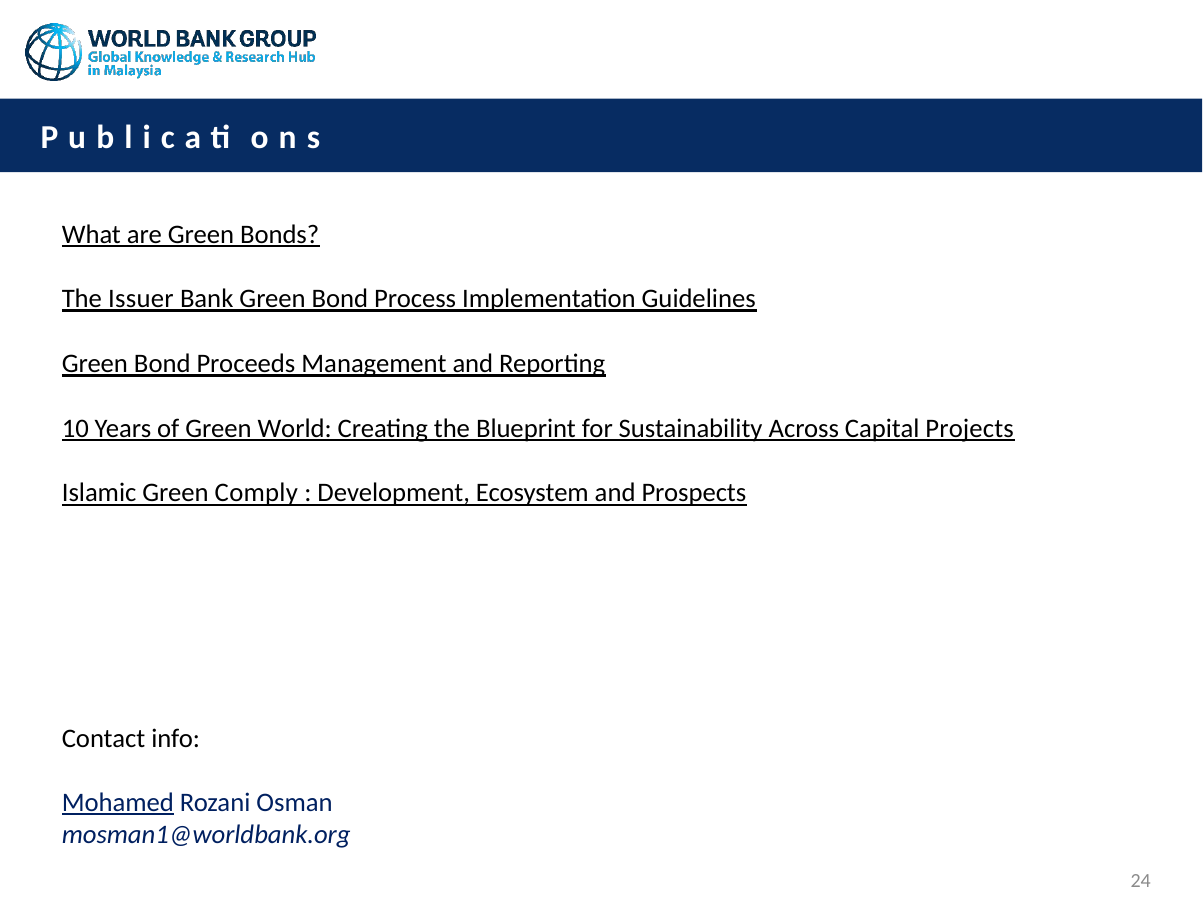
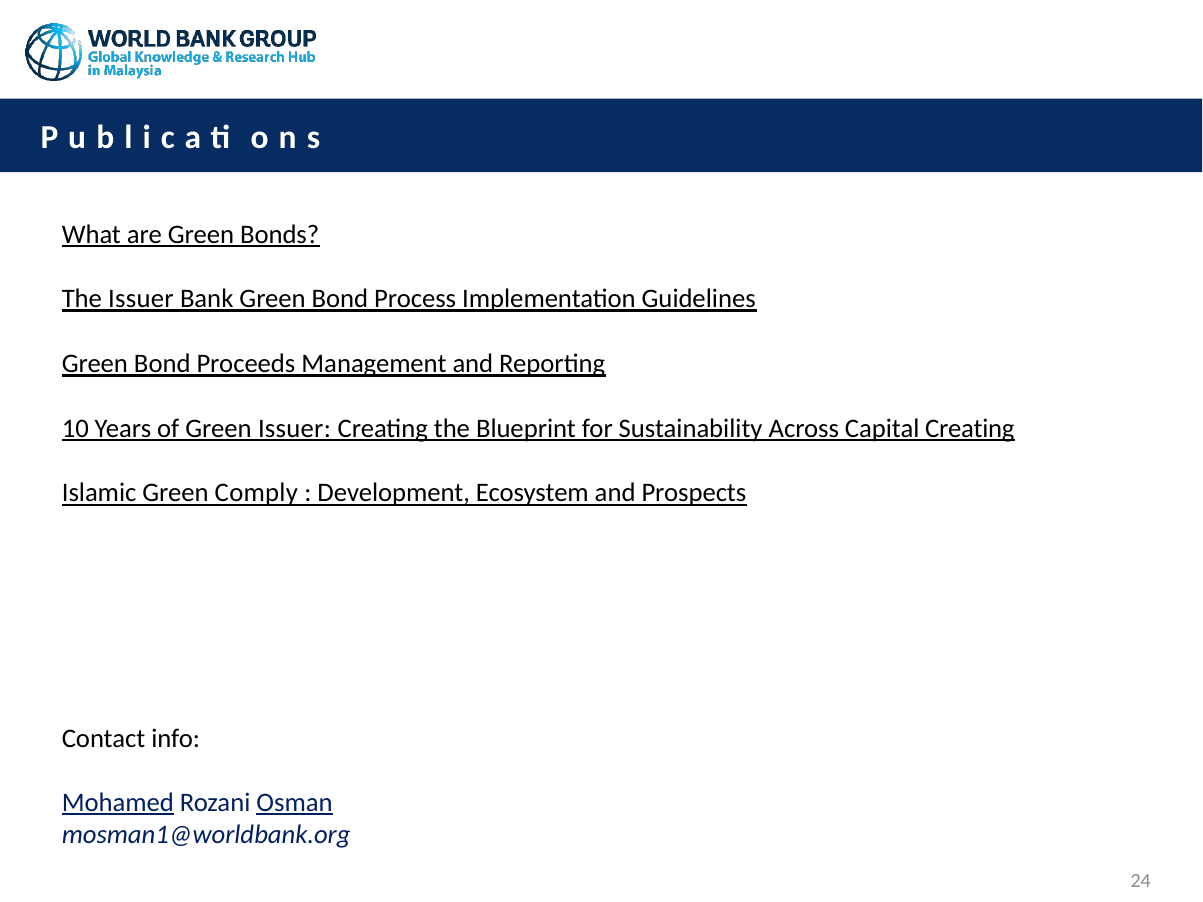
Green World: World -> Issuer
Capital Projects: Projects -> Creating
Osman underline: none -> present
